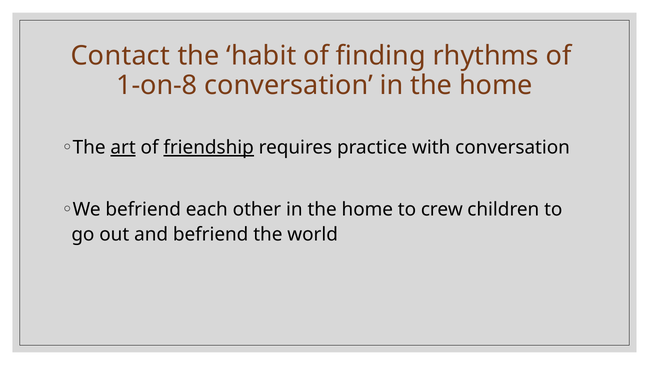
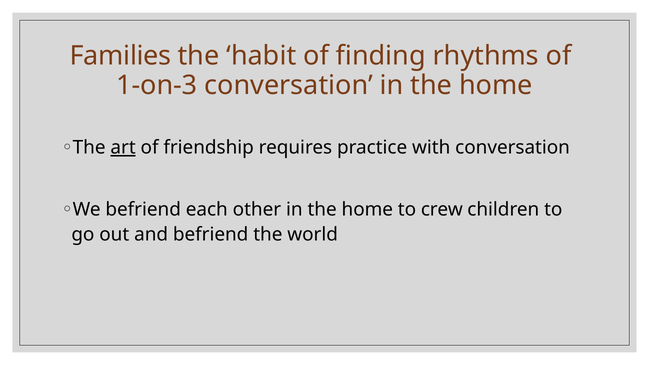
Contact: Contact -> Families
1-on-8: 1-on-8 -> 1-on-3
friendship underline: present -> none
